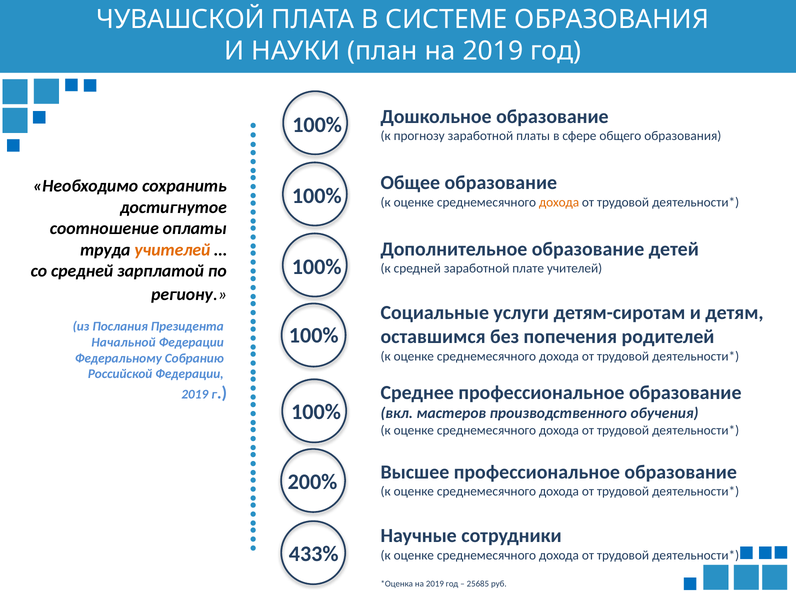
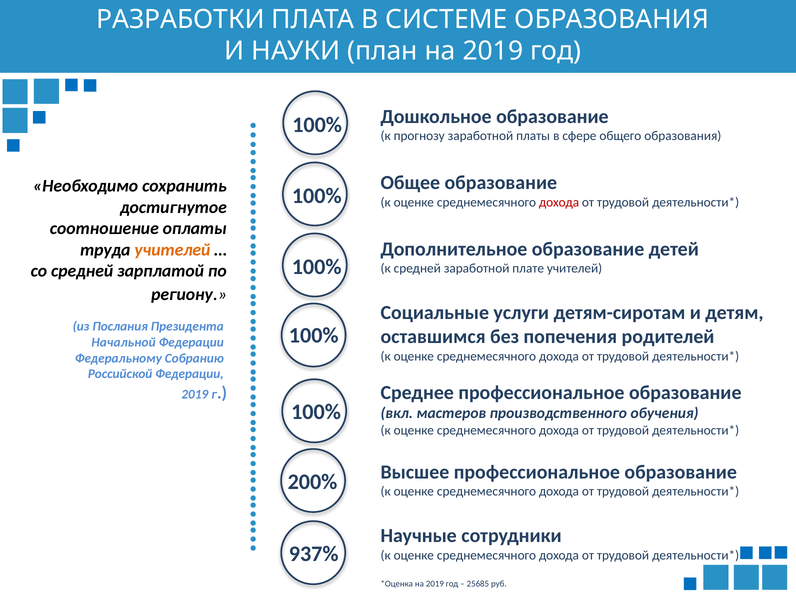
ЧУВАШСКОЙ: ЧУВАШСКОЙ -> РАЗРАБОТКИ
дохода at (559, 202) colour: orange -> red
433%: 433% -> 937%
